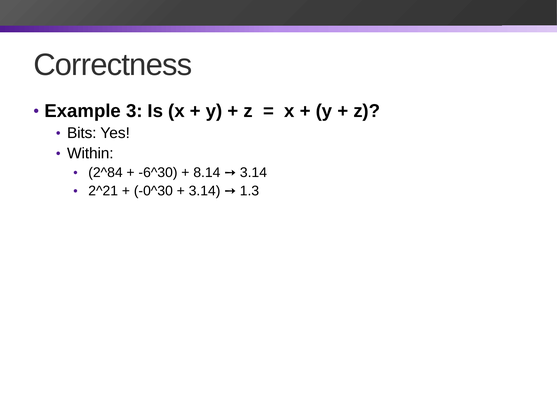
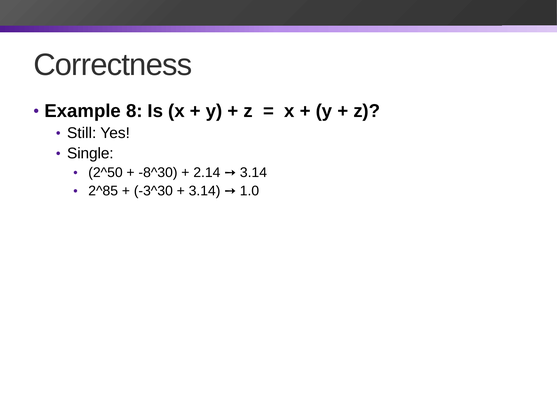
3: 3 -> 8
Bits: Bits -> Still
Within: Within -> Single
2^84: 2^84 -> 2^50
-6^30: -6^30 -> -8^30
8.14: 8.14 -> 2.14
2^21: 2^21 -> 2^85
-0^30: -0^30 -> -3^30
1.3: 1.3 -> 1.0
